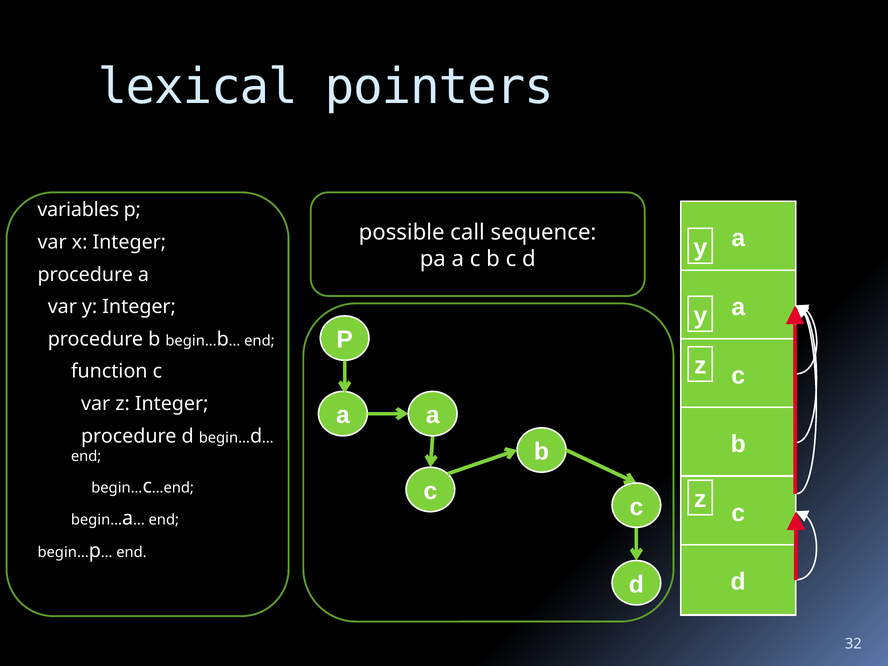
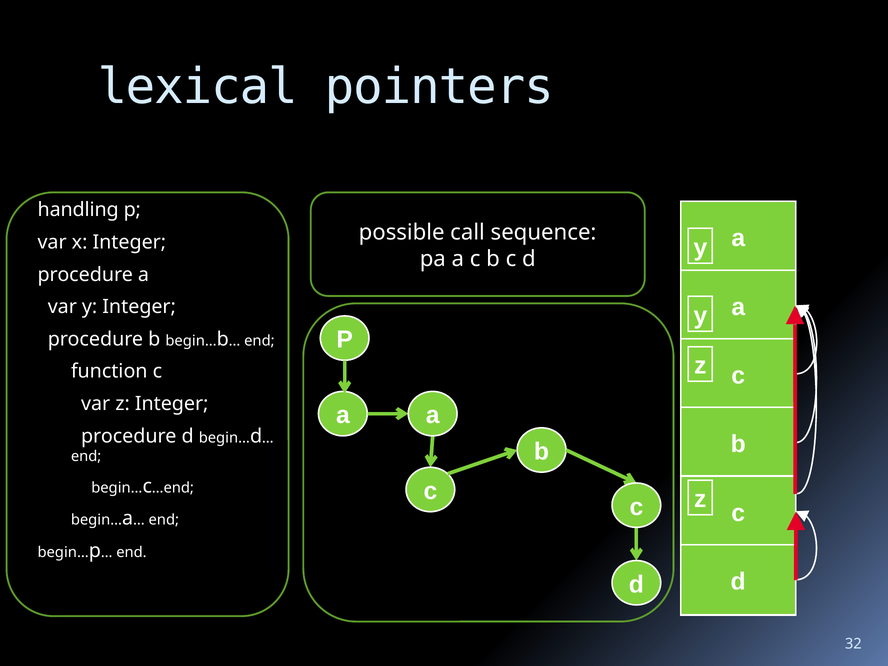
variables: variables -> handling
